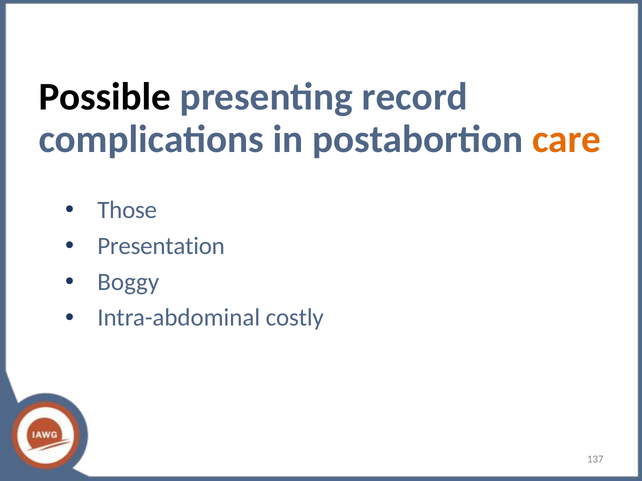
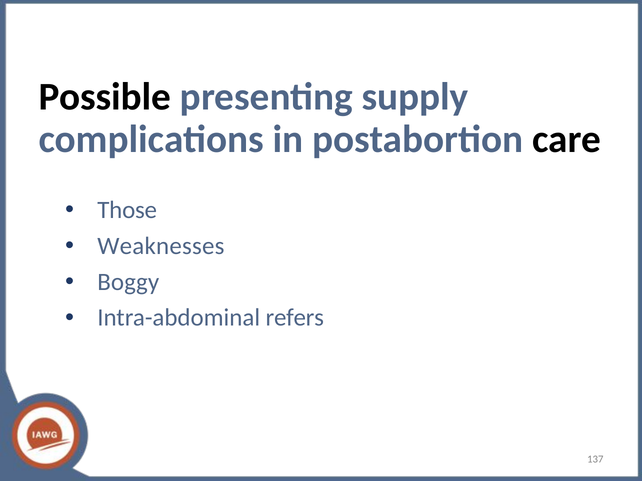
record: record -> supply
care colour: orange -> black
Presentation: Presentation -> Weaknesses
costly: costly -> refers
